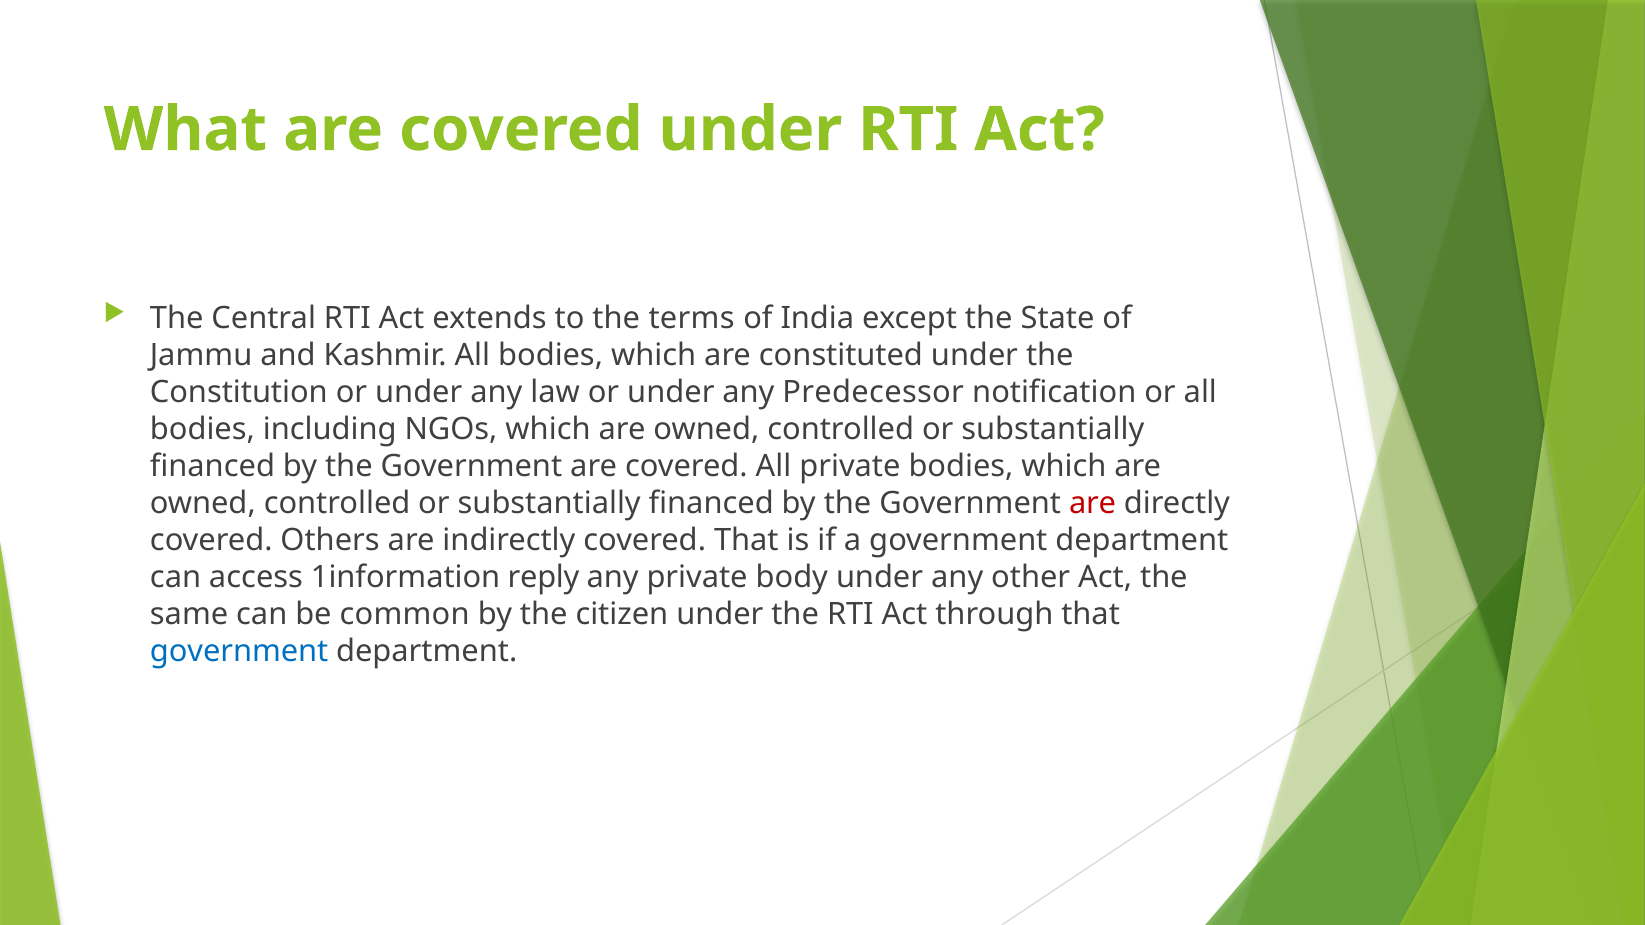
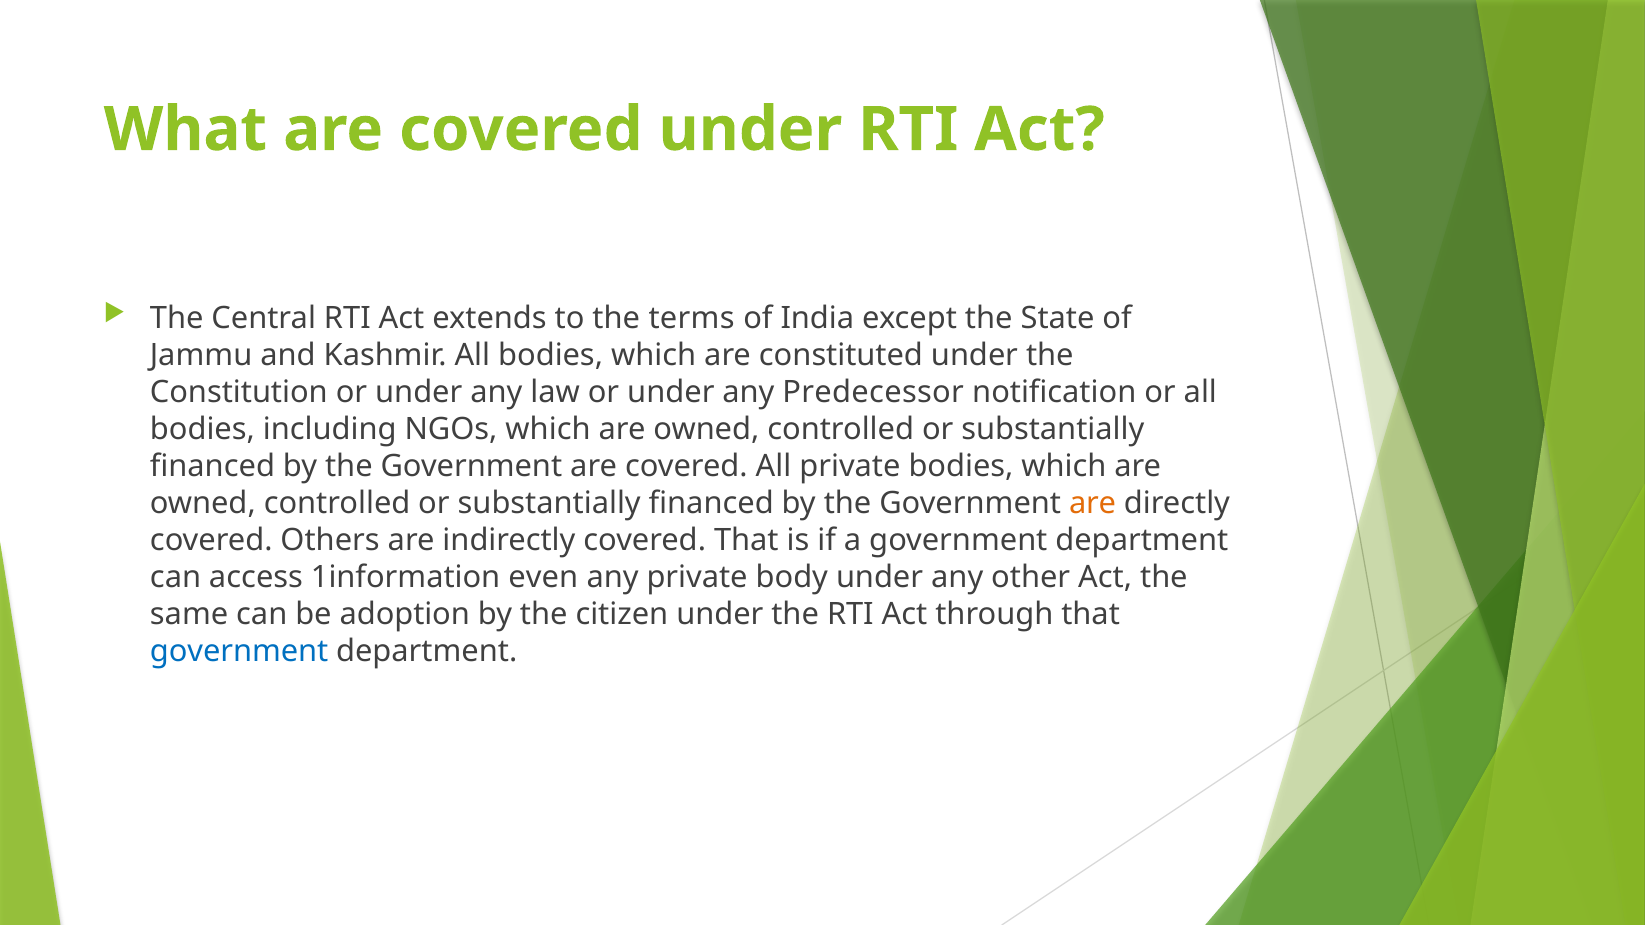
are at (1093, 503) colour: red -> orange
reply: reply -> even
common: common -> adoption
